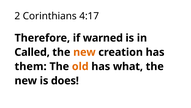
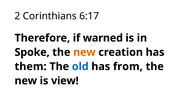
4:17: 4:17 -> 6:17
Called: Called -> Spoke
old colour: orange -> blue
what: what -> from
does: does -> view
